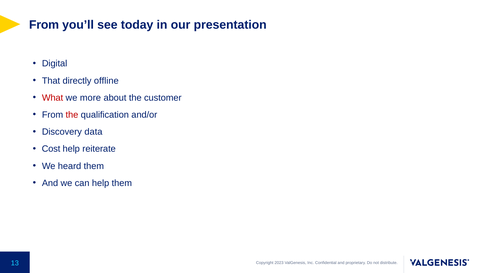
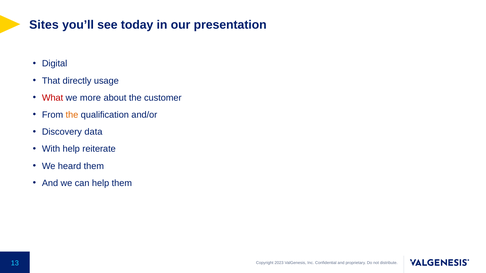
From at (44, 25): From -> Sites
offline: offline -> usage
the at (72, 115) colour: red -> orange
Cost: Cost -> With
